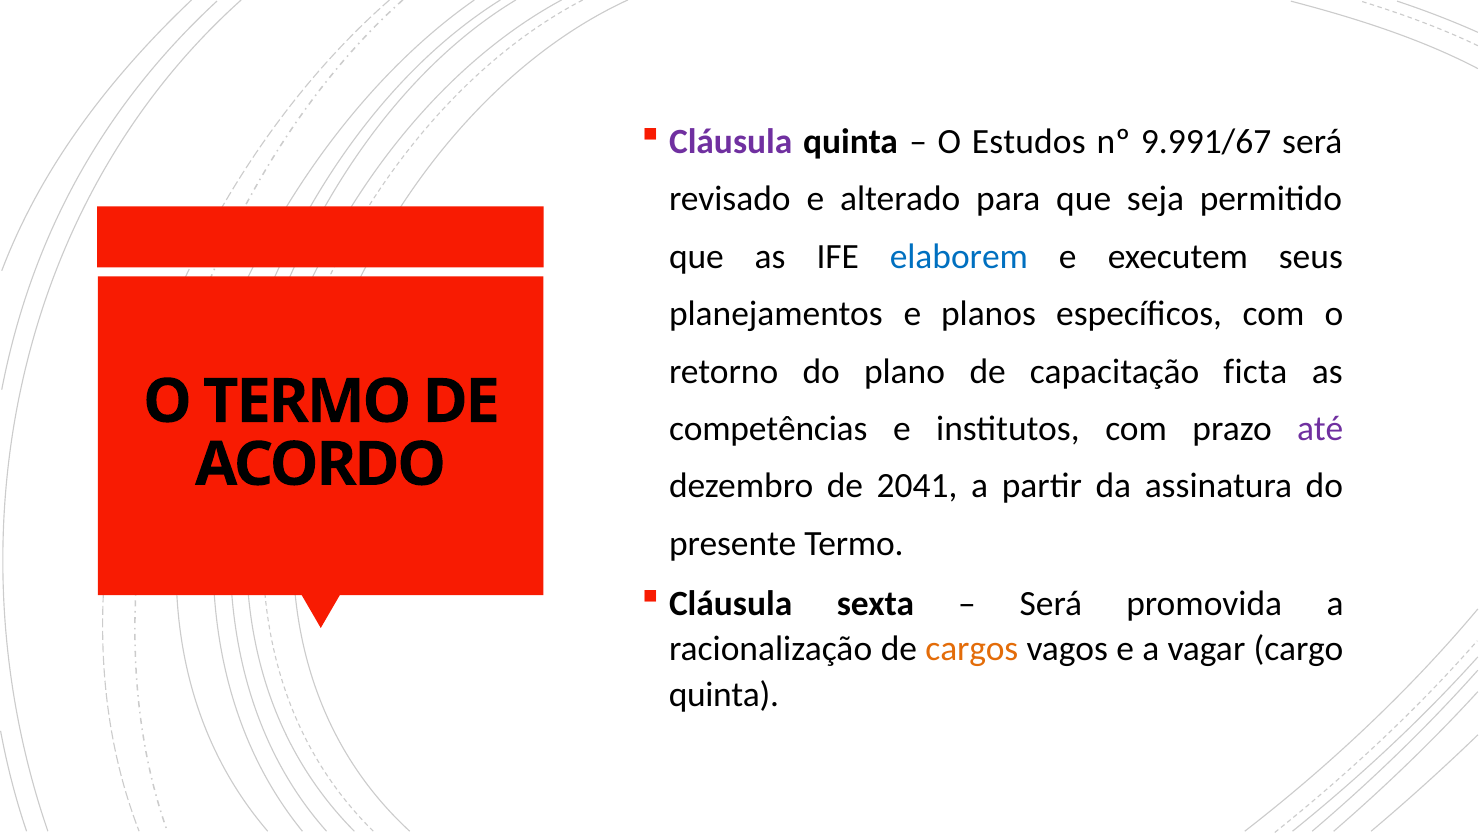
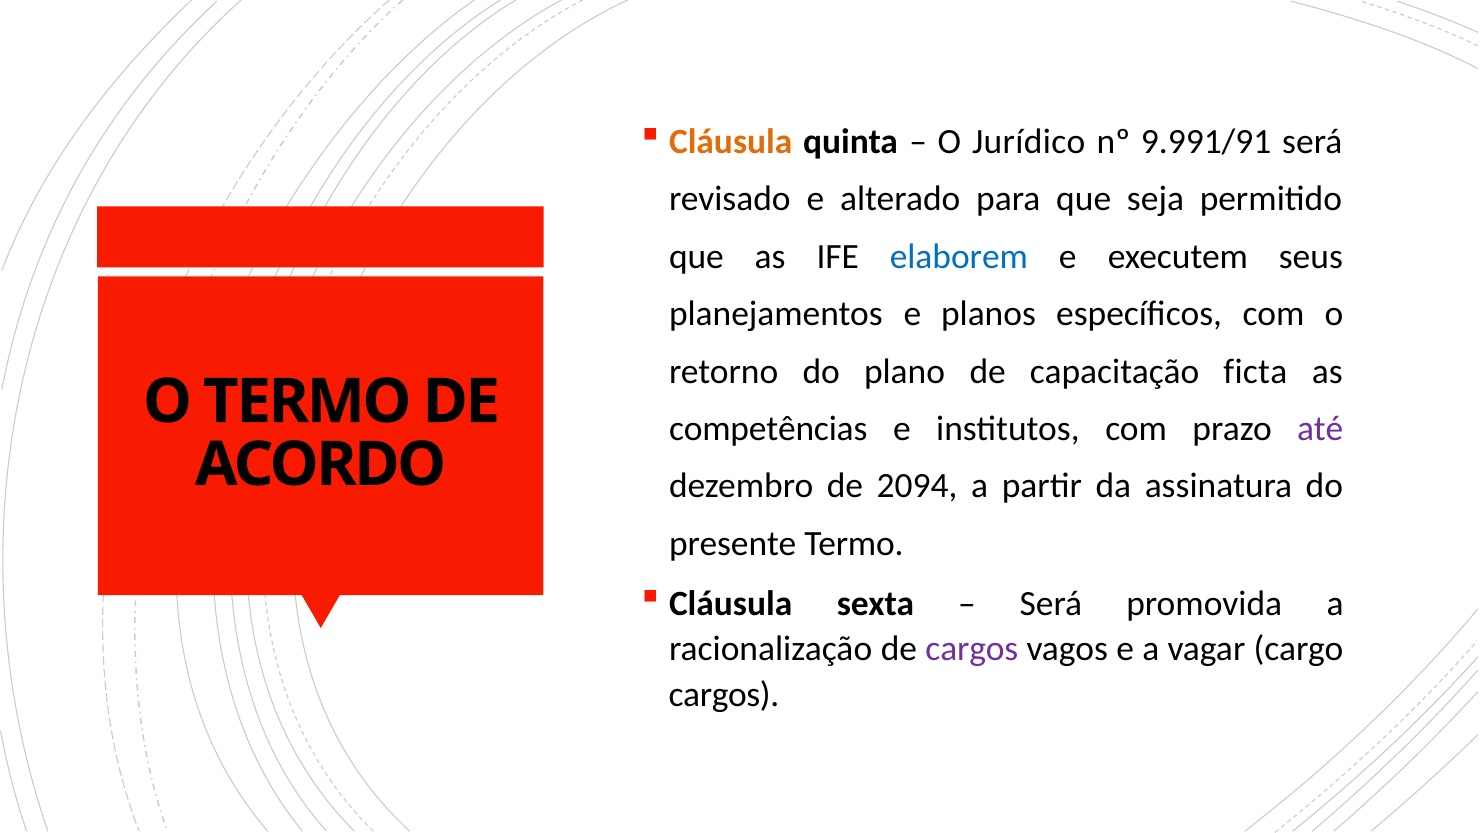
Cláusula at (731, 142) colour: purple -> orange
Estudos: Estudos -> Jurídico
9.991/67: 9.991/67 -> 9.991/91
2041: 2041 -> 2094
cargos at (972, 649) colour: orange -> purple
quinta at (724, 695): quinta -> cargos
